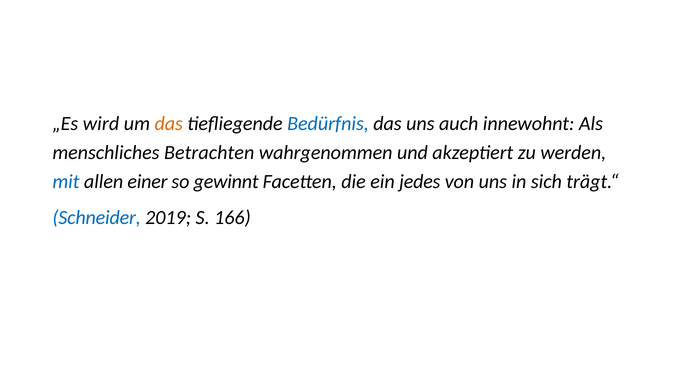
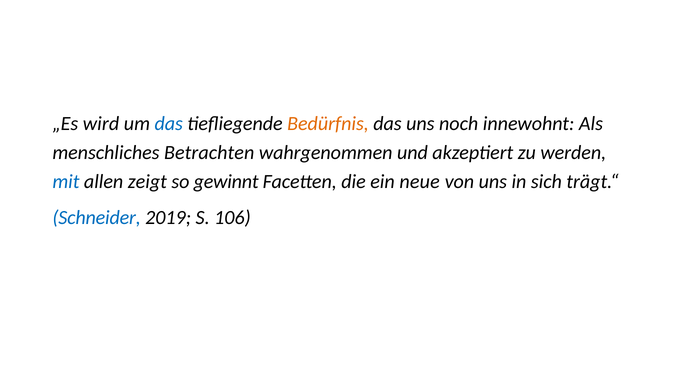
das at (169, 124) colour: orange -> blue
Bedürfnis colour: blue -> orange
auch: auch -> noch
einer: einer -> zeigt
jedes: jedes -> neue
166: 166 -> 106
